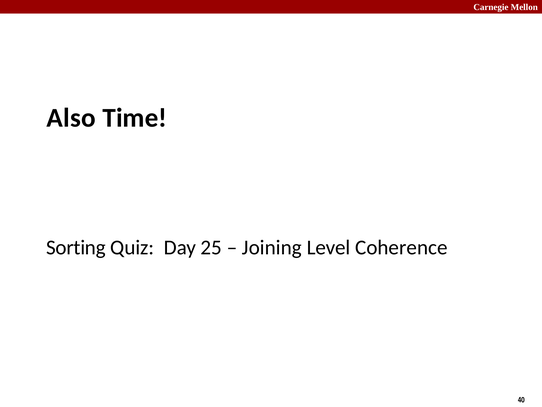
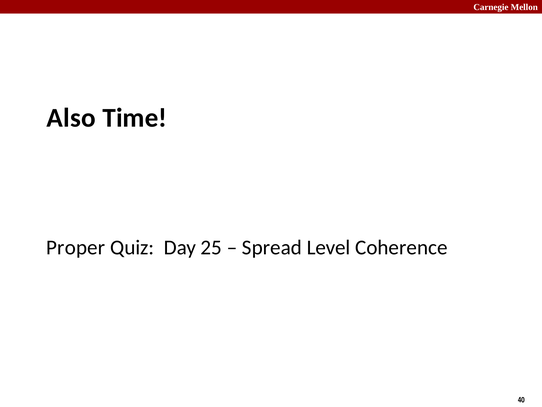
Sorting: Sorting -> Proper
Joining: Joining -> Spread
